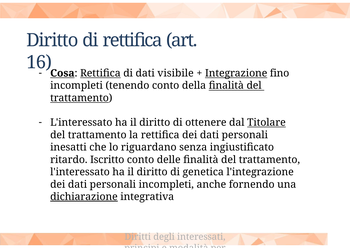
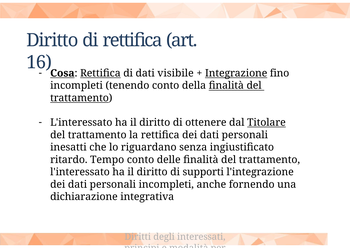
Iscritto: Iscritto -> Tempo
genetica: genetica -> supporti
dichiarazione underline: present -> none
